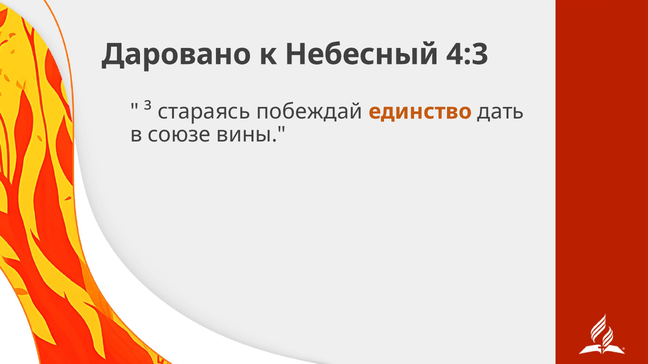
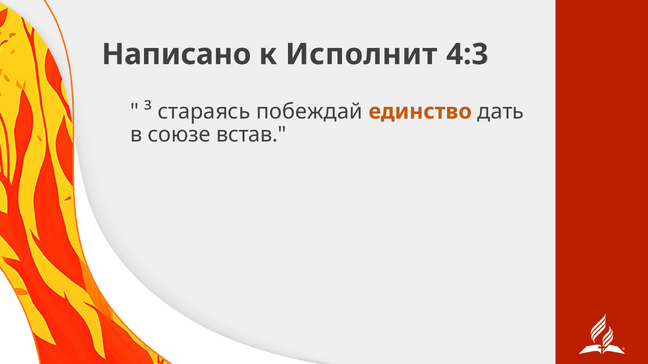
Даровано: Даровано -> Написано
Небесный: Небесный -> Исполнит
вины: вины -> встав
